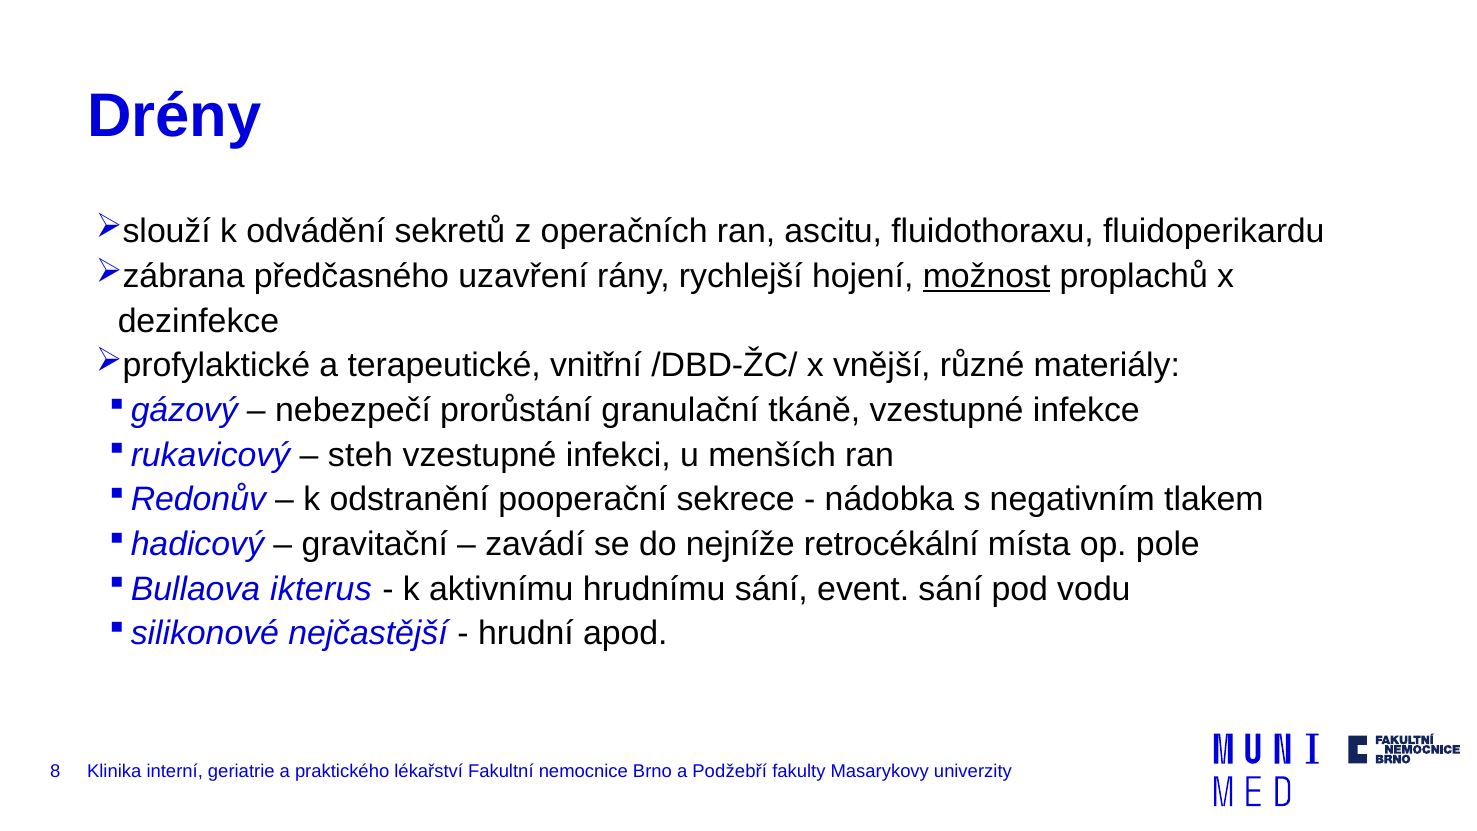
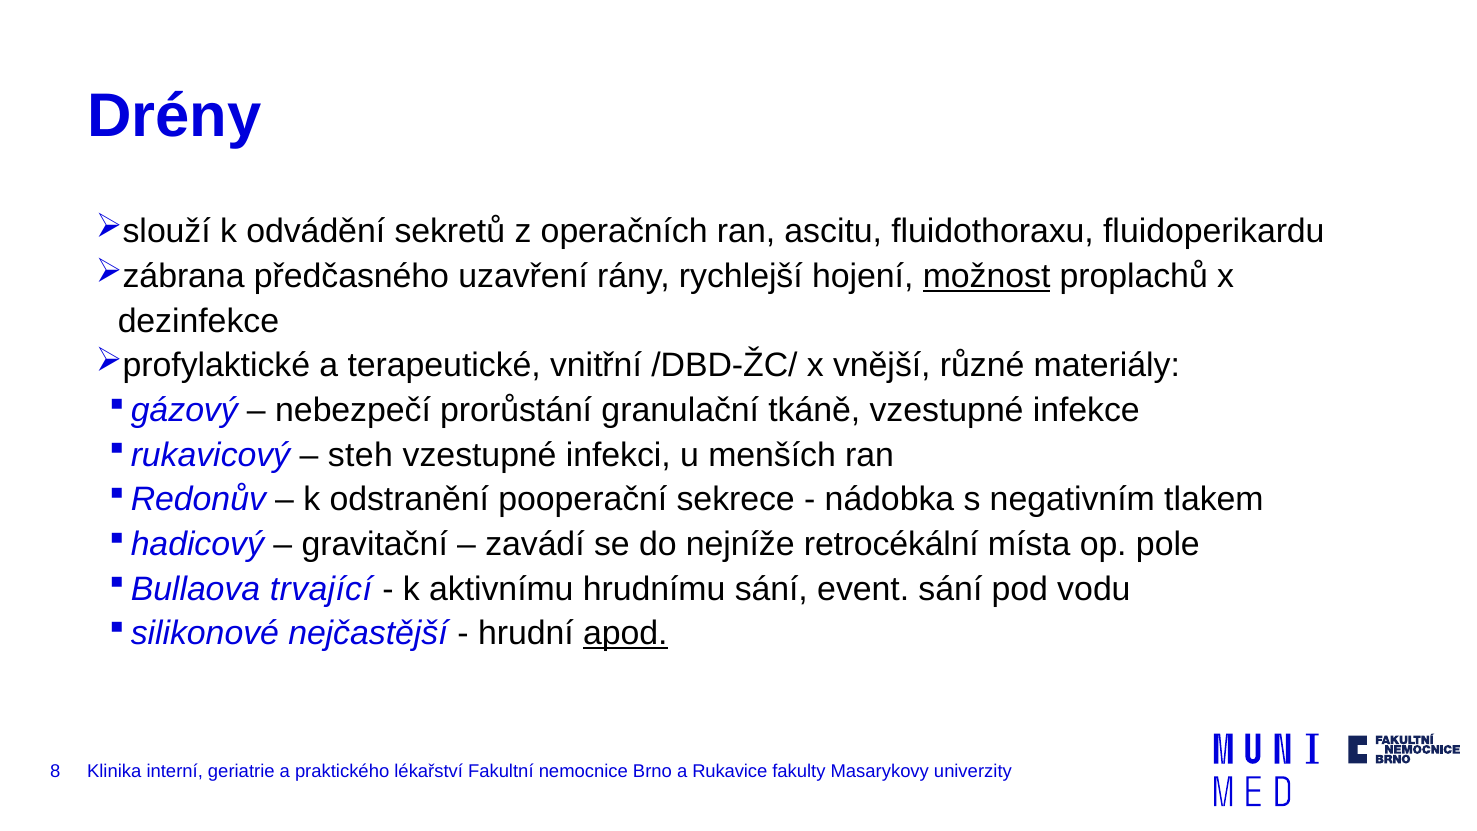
ikterus: ikterus -> trvající
apod underline: none -> present
Podžebří: Podžebří -> Rukavice
